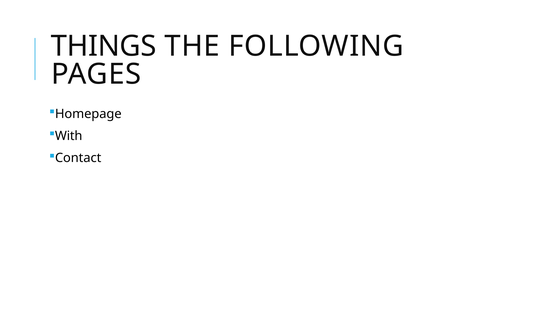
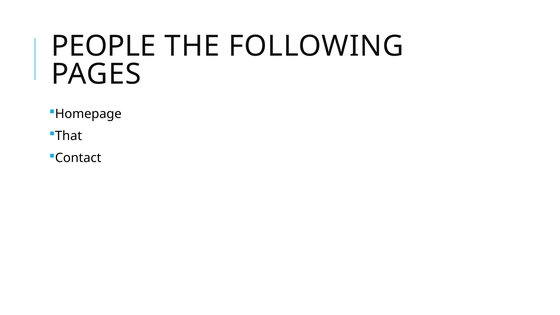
THINGS: THINGS -> PEOPLE
With: With -> That
